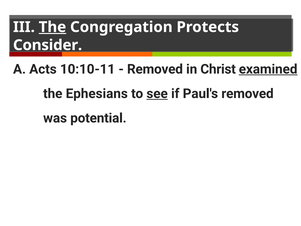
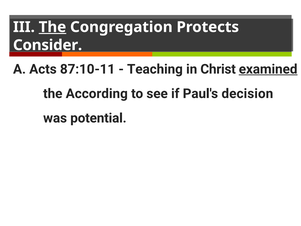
10:10-11: 10:10-11 -> 87:10-11
Removed at (155, 69): Removed -> Teaching
Ephesians: Ephesians -> According
see underline: present -> none
Paul's removed: removed -> decision
